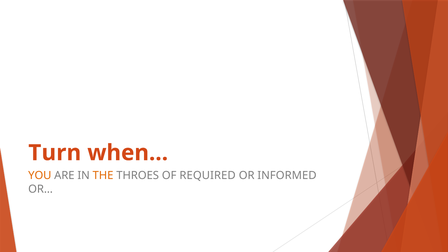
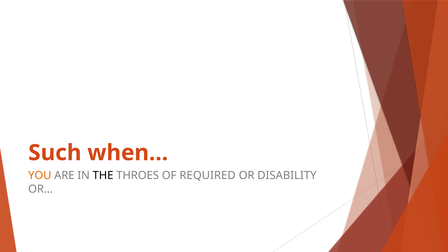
Turn: Turn -> Such
THE colour: orange -> black
INFORMED: INFORMED -> DISABILITY
